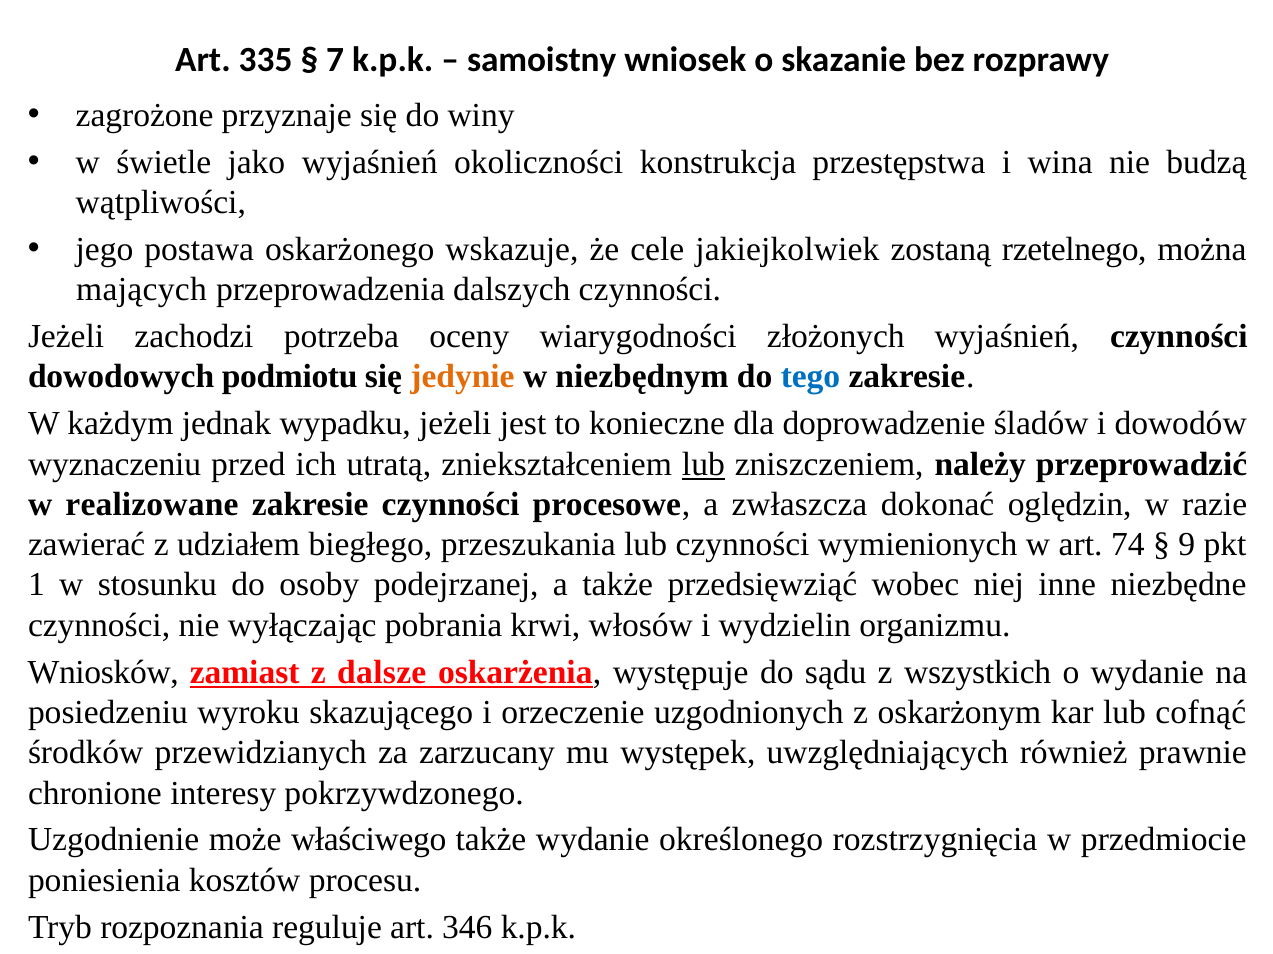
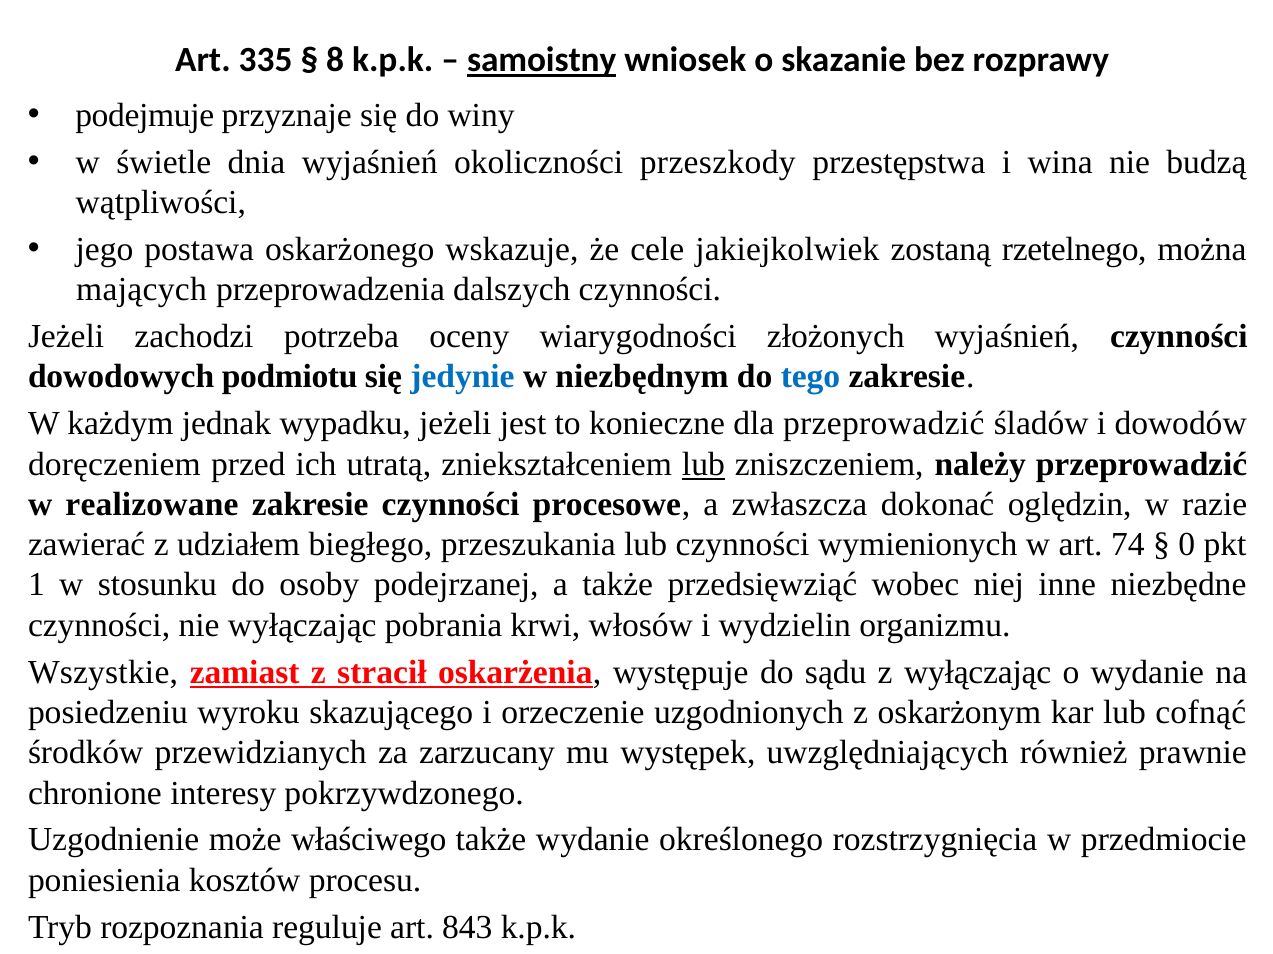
7: 7 -> 8
samoistny underline: none -> present
zagrożone: zagrożone -> podejmuje
jako: jako -> dnia
konstrukcja: konstrukcja -> przeszkody
jedynie colour: orange -> blue
dla doprowadzenie: doprowadzenie -> przeprowadzić
wyznaczeniu: wyznaczeniu -> doręczeniem
9: 9 -> 0
Wniosków: Wniosków -> Wszystkie
dalsze: dalsze -> stracił
z wszystkich: wszystkich -> wyłączając
346: 346 -> 843
